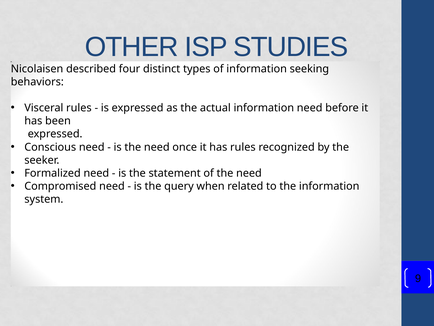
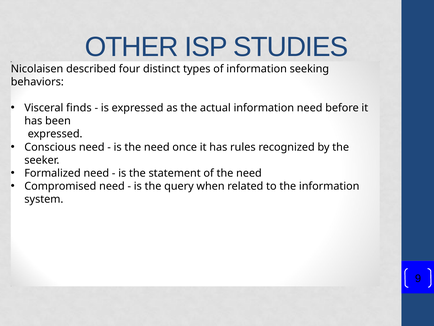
Visceral rules: rules -> finds
